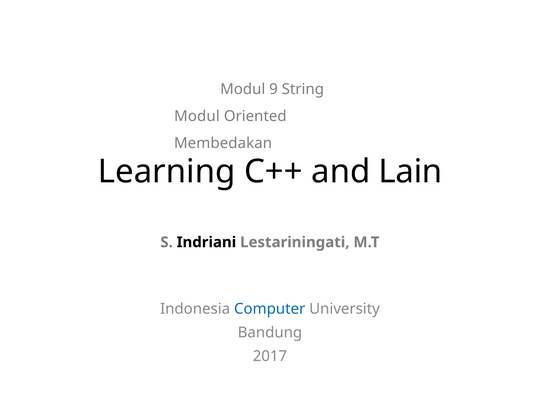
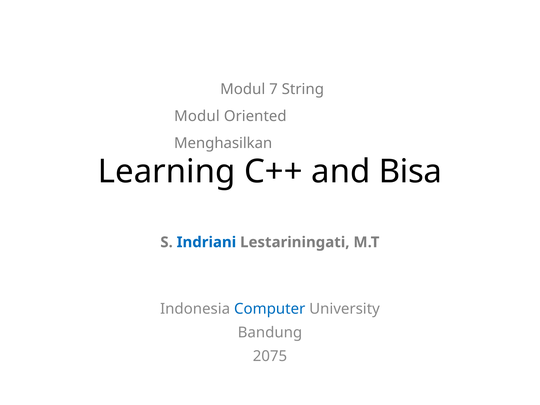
9: 9 -> 7
Membedakan: Membedakan -> Menghasilkan
Lain: Lain -> Bisa
Indriani colour: black -> blue
2017: 2017 -> 2075
